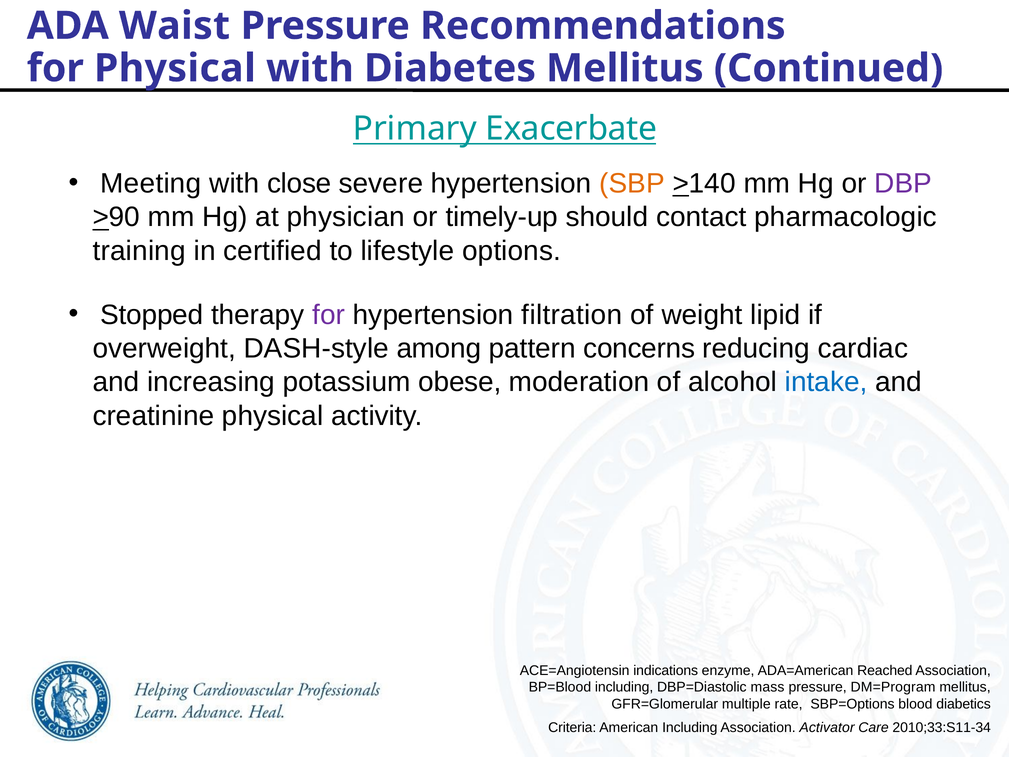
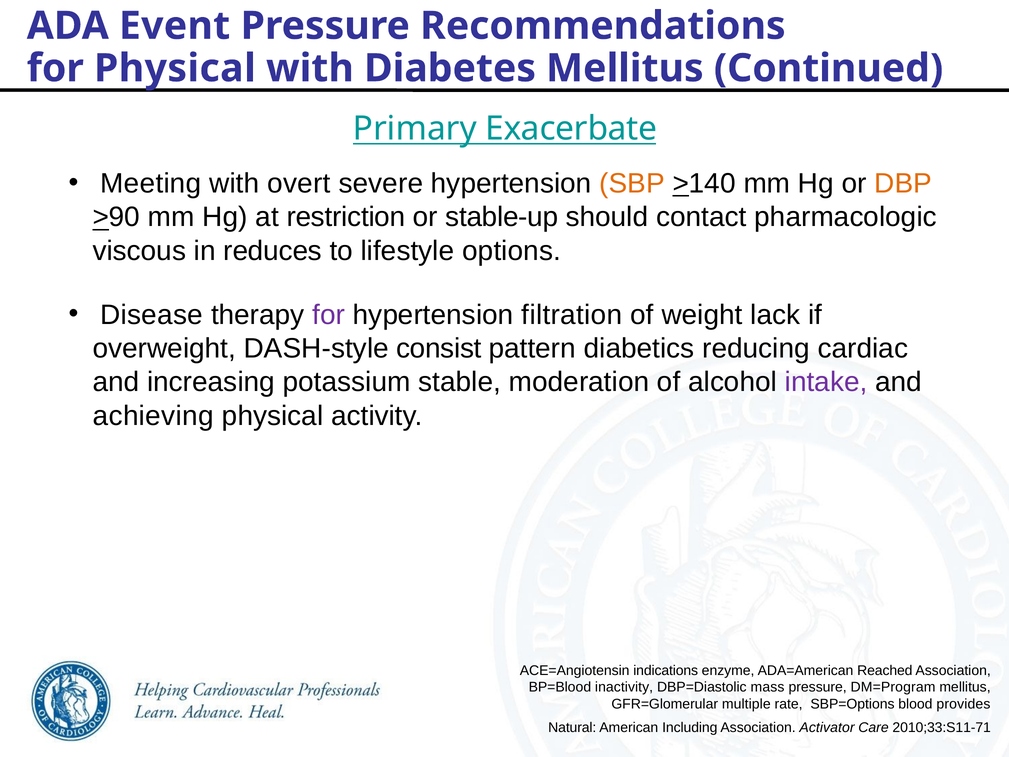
Waist: Waist -> Event
close: close -> overt
DBP colour: purple -> orange
physician: physician -> restriction
timely-up: timely-up -> stable-up
training: training -> viscous
certified: certified -> reduces
Stopped: Stopped -> Disease
lipid: lipid -> lack
among: among -> consist
concerns: concerns -> diabetics
obese: obese -> stable
intake colour: blue -> purple
creatinine: creatinine -> achieving
BP=Blood including: including -> inactivity
diabetics: diabetics -> provides
Criteria: Criteria -> Natural
2010;33:S11-34: 2010;33:S11-34 -> 2010;33:S11-71
